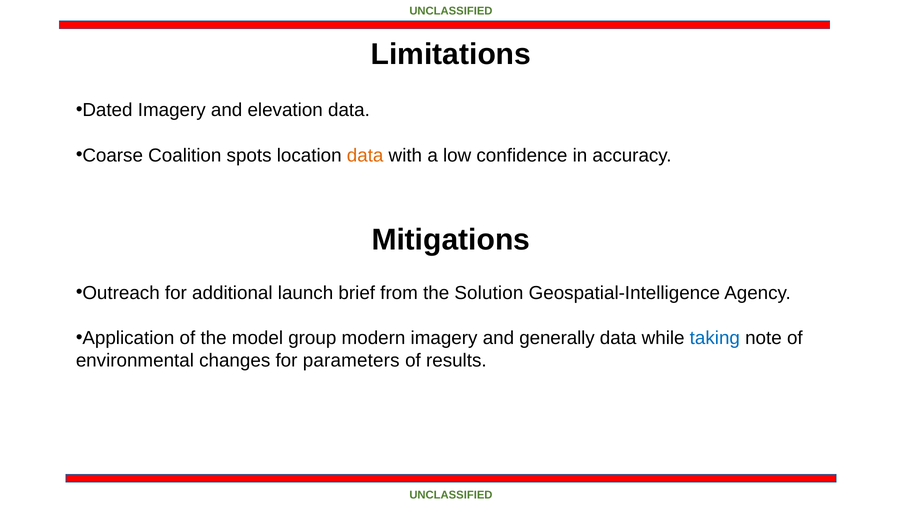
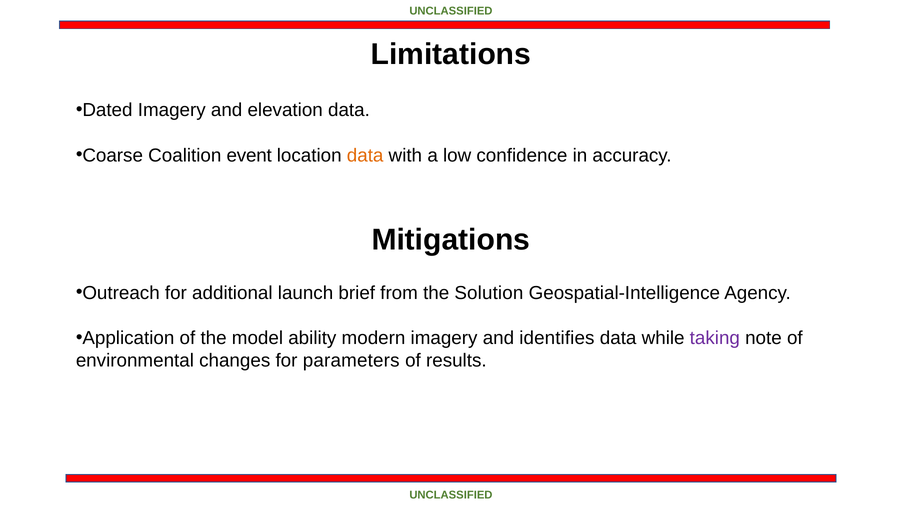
spots: spots -> event
group: group -> ability
generally: generally -> identifies
taking colour: blue -> purple
